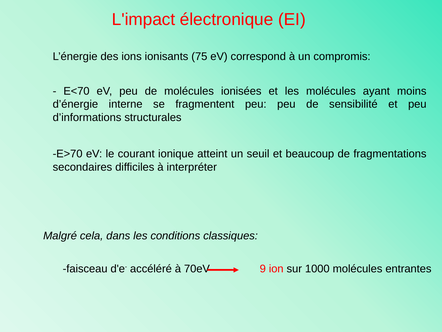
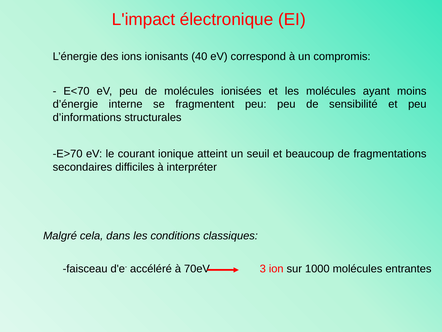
75: 75 -> 40
9: 9 -> 3
